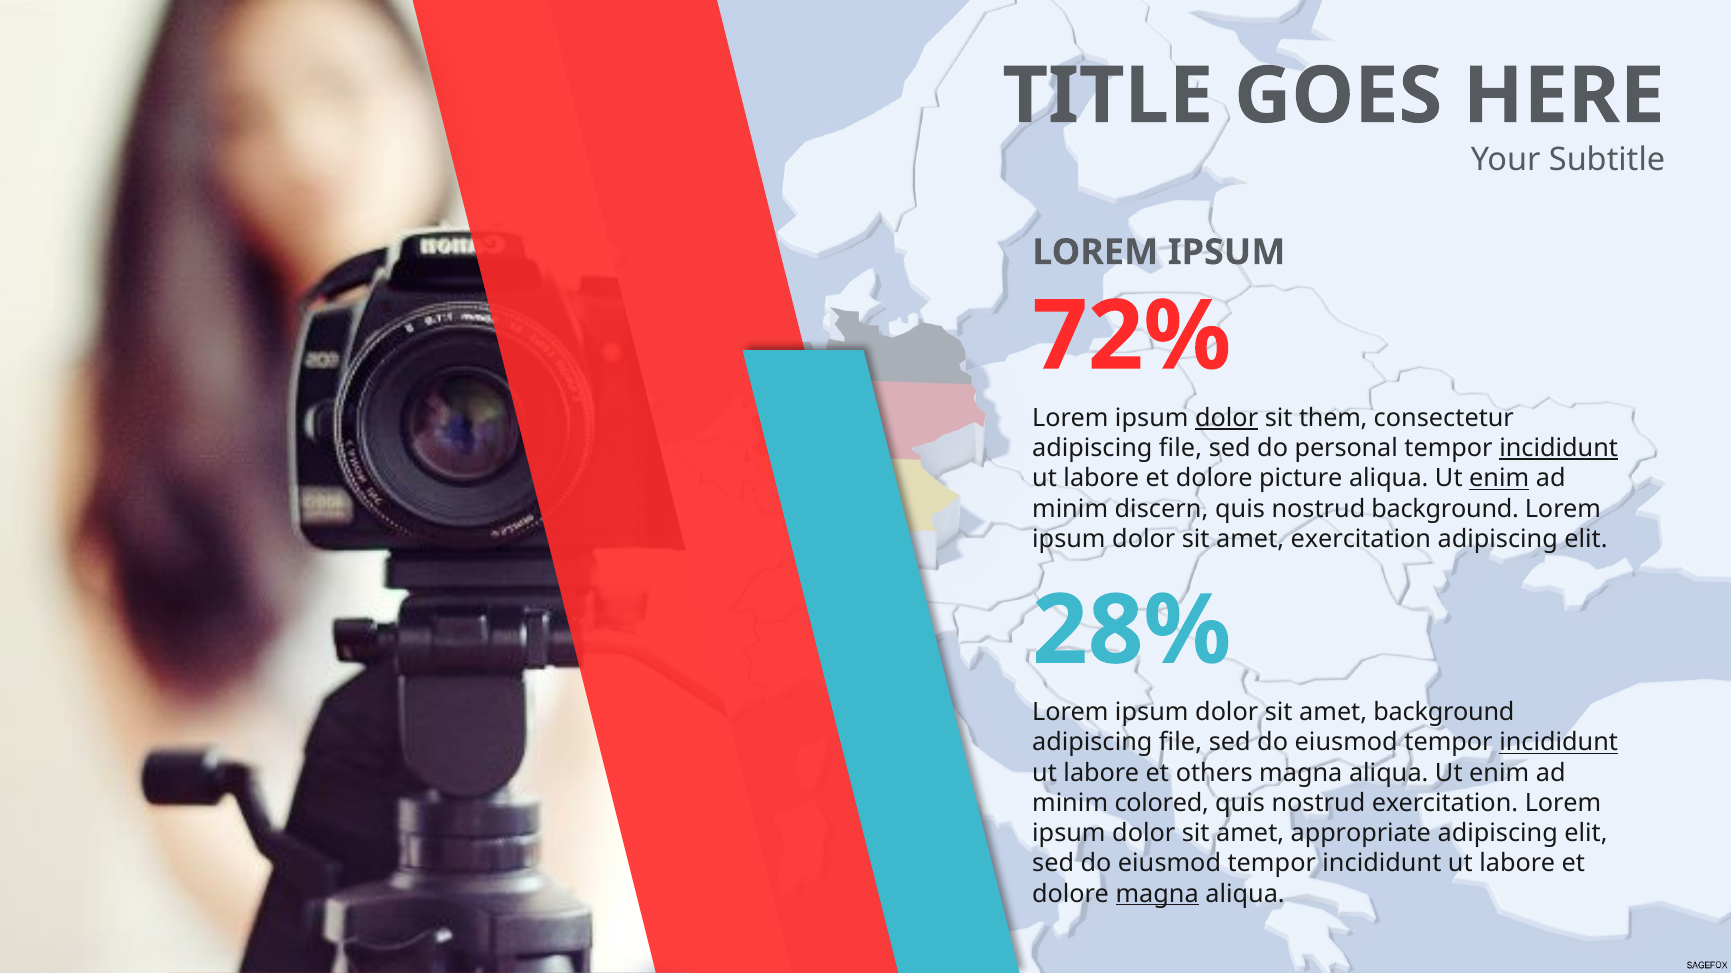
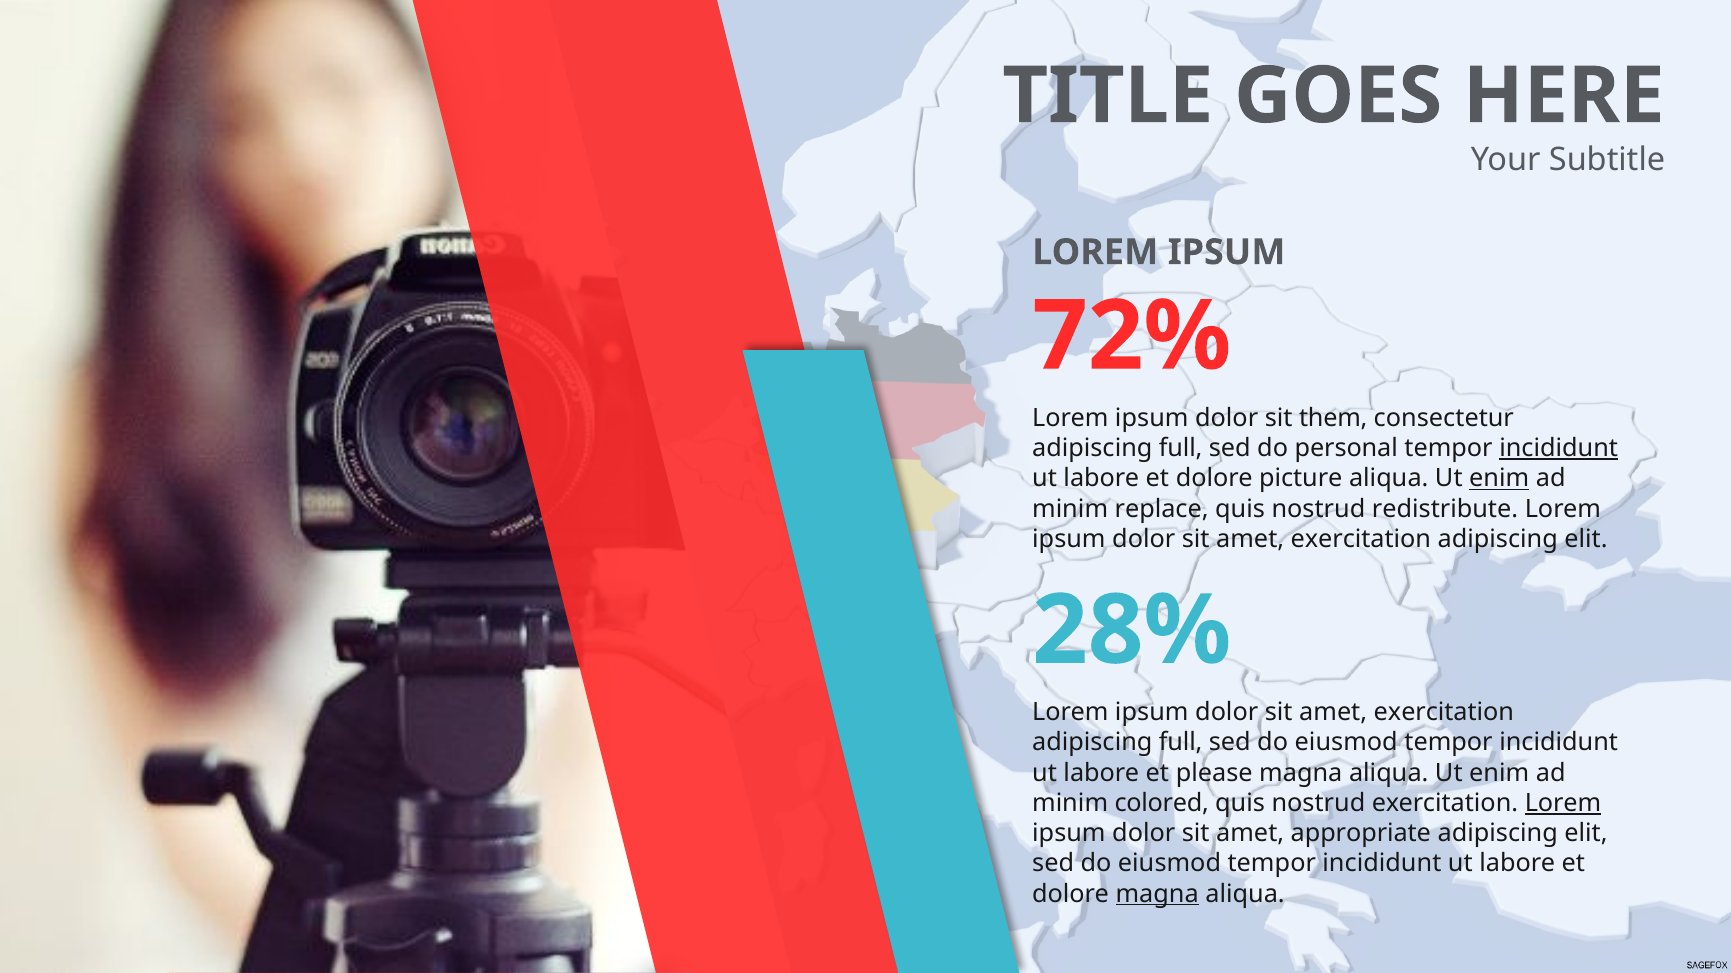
dolor at (1227, 418) underline: present -> none
file at (1181, 449): file -> full
discern: discern -> replace
nostrud background: background -> redistribute
background at (1444, 713): background -> exercitation
file at (1181, 743): file -> full
incididunt at (1559, 743) underline: present -> none
others: others -> please
Lorem at (1563, 804) underline: none -> present
